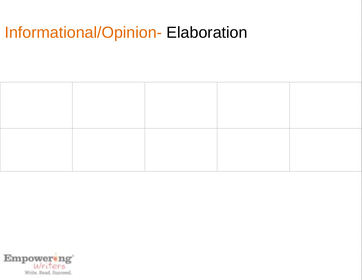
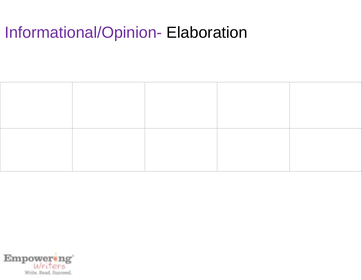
Informational/Opinion- colour: orange -> purple
